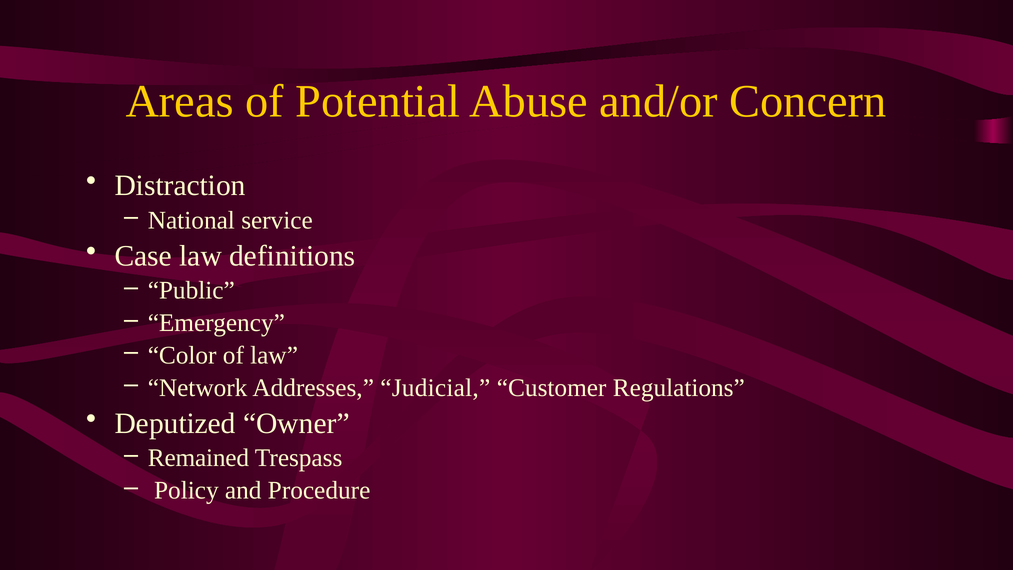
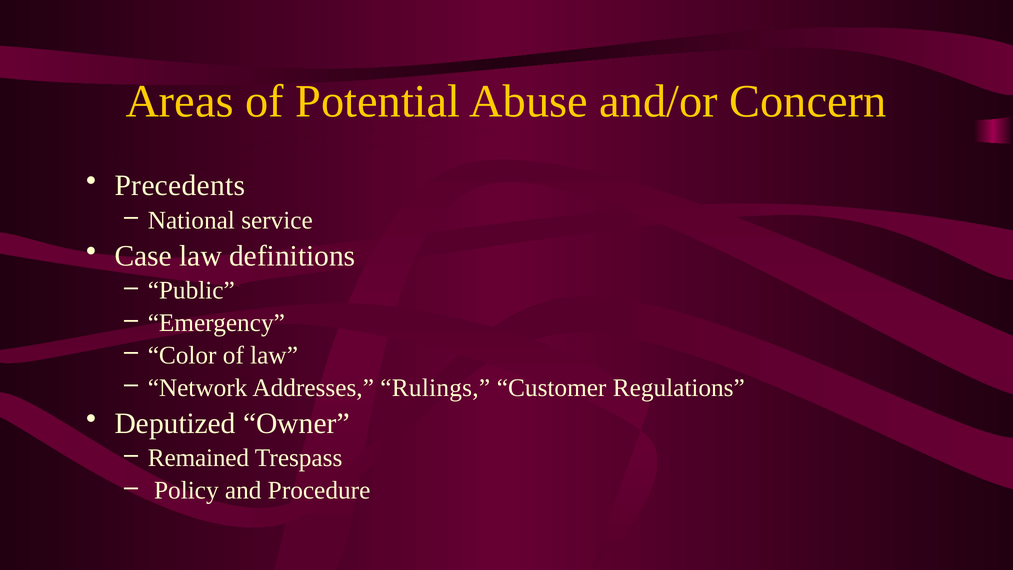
Distraction: Distraction -> Precedents
Judicial: Judicial -> Rulings
